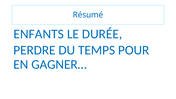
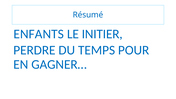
DURÉE: DURÉE -> INITIER
